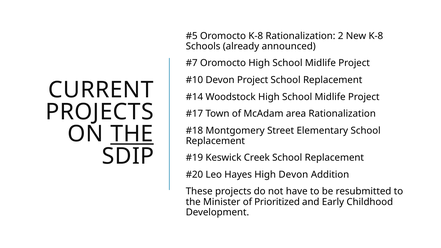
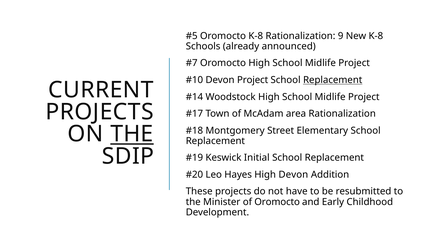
2: 2 -> 9
Replacement at (333, 80) underline: none -> present
Creek: Creek -> Initial
of Prioritized: Prioritized -> Oromocto
